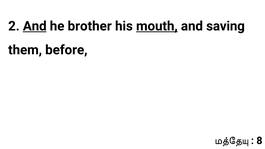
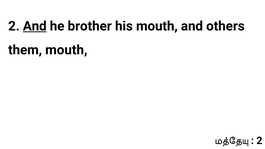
mouth at (157, 26) underline: present -> none
saving: saving -> others
them before: before -> mouth
8 at (259, 141): 8 -> 2
